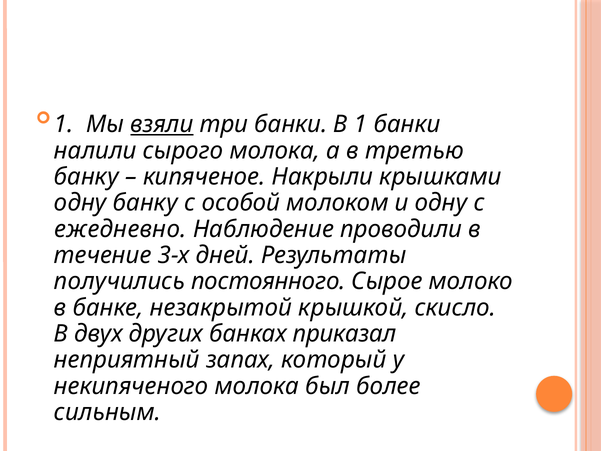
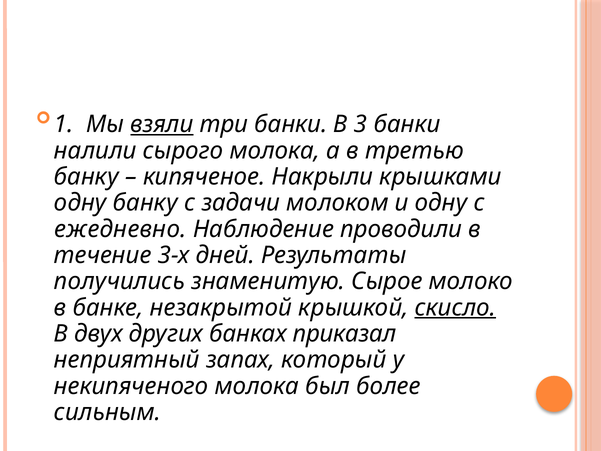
В 1: 1 -> 3
особой: особой -> задачи
постоянного: постоянного -> знаменитую
скисло underline: none -> present
